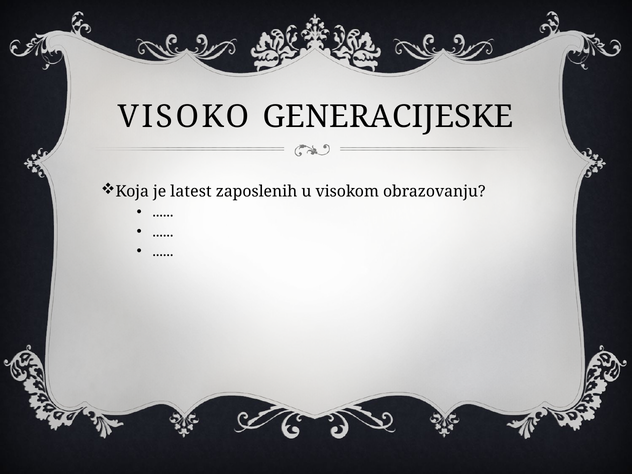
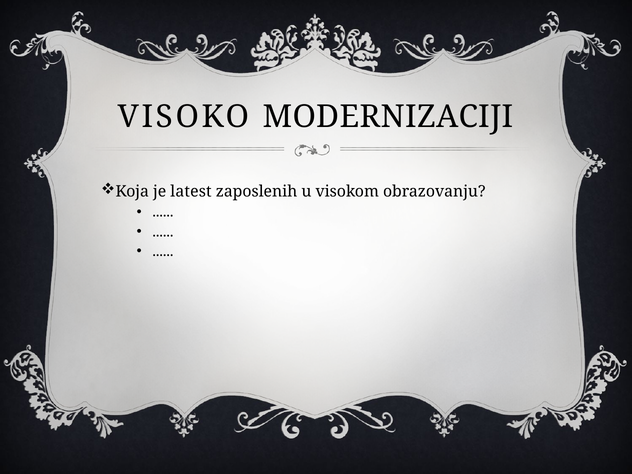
GENERACIJESKE: GENERACIJESKE -> MODERNIZACIJI
